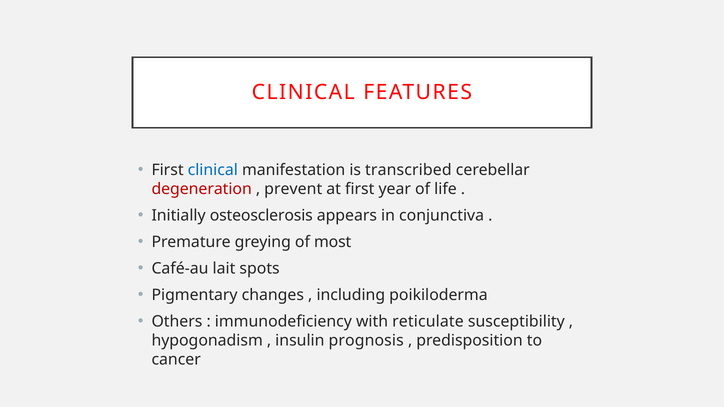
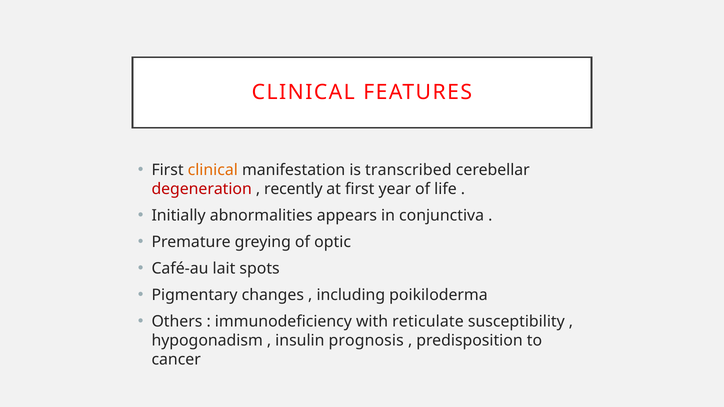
clinical at (213, 170) colour: blue -> orange
prevent: prevent -> recently
osteosclerosis: osteosclerosis -> abnormalities
most: most -> optic
